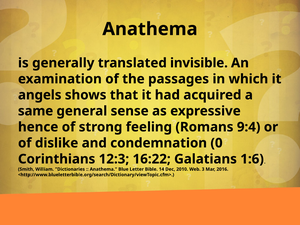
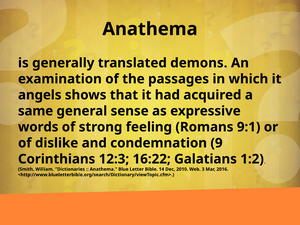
invisible: invisible -> demons
hence: hence -> words
9:4: 9:4 -> 9:1
0: 0 -> 9
1:6: 1:6 -> 1:2
